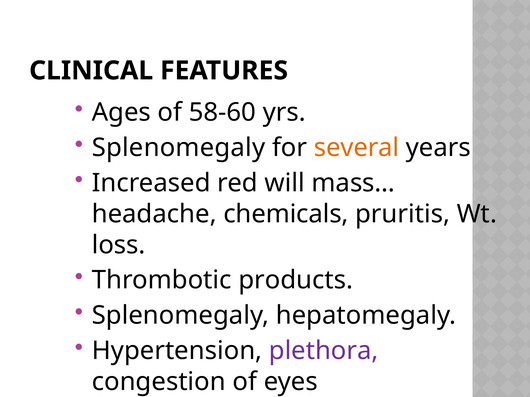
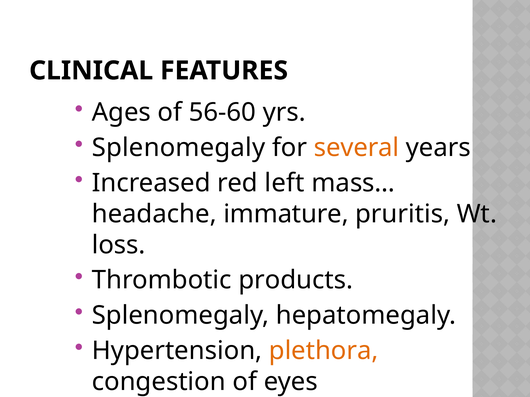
58-60: 58-60 -> 56-60
will: will -> left
chemicals: chemicals -> immature
plethora colour: purple -> orange
